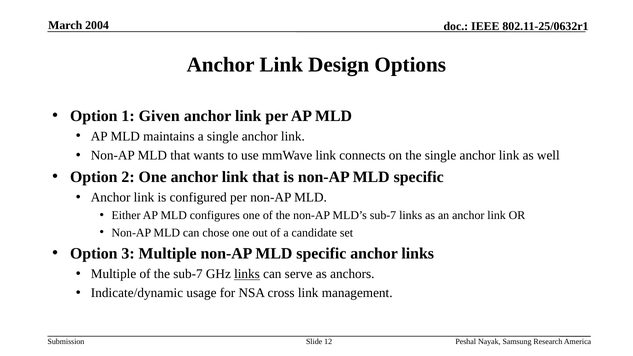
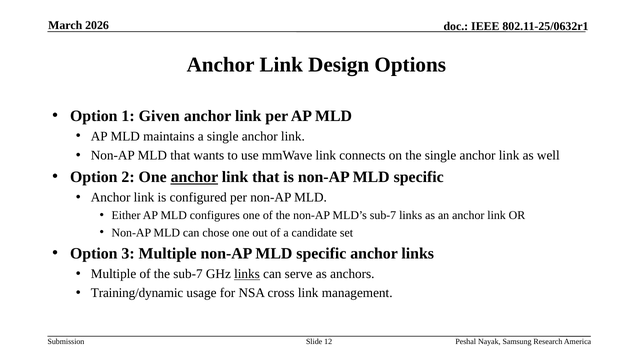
2004: 2004 -> 2026
anchor at (194, 177) underline: none -> present
Indicate/dynamic: Indicate/dynamic -> Training/dynamic
